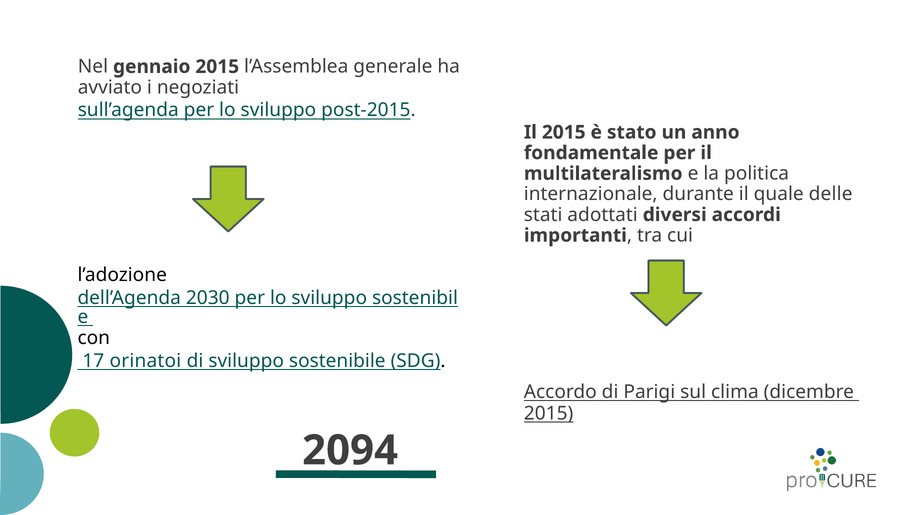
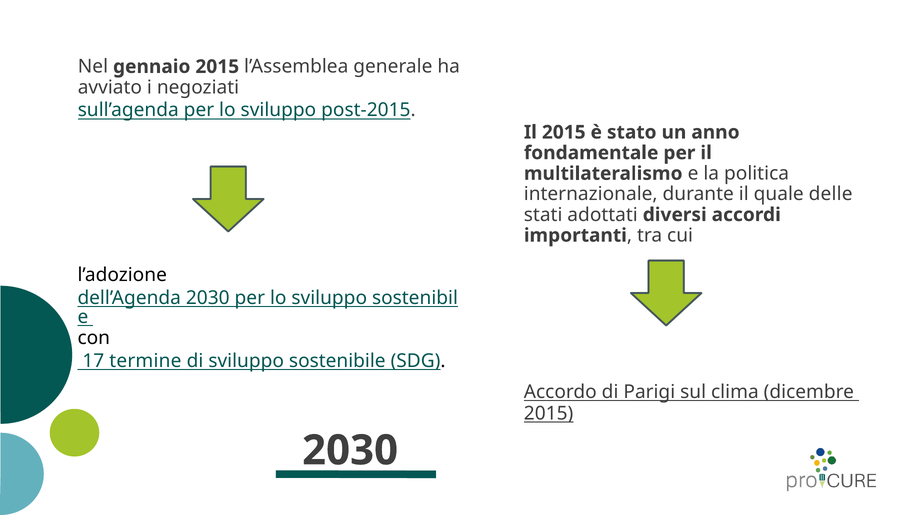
orinatoi: orinatoi -> termine
2094 at (350, 451): 2094 -> 2030
